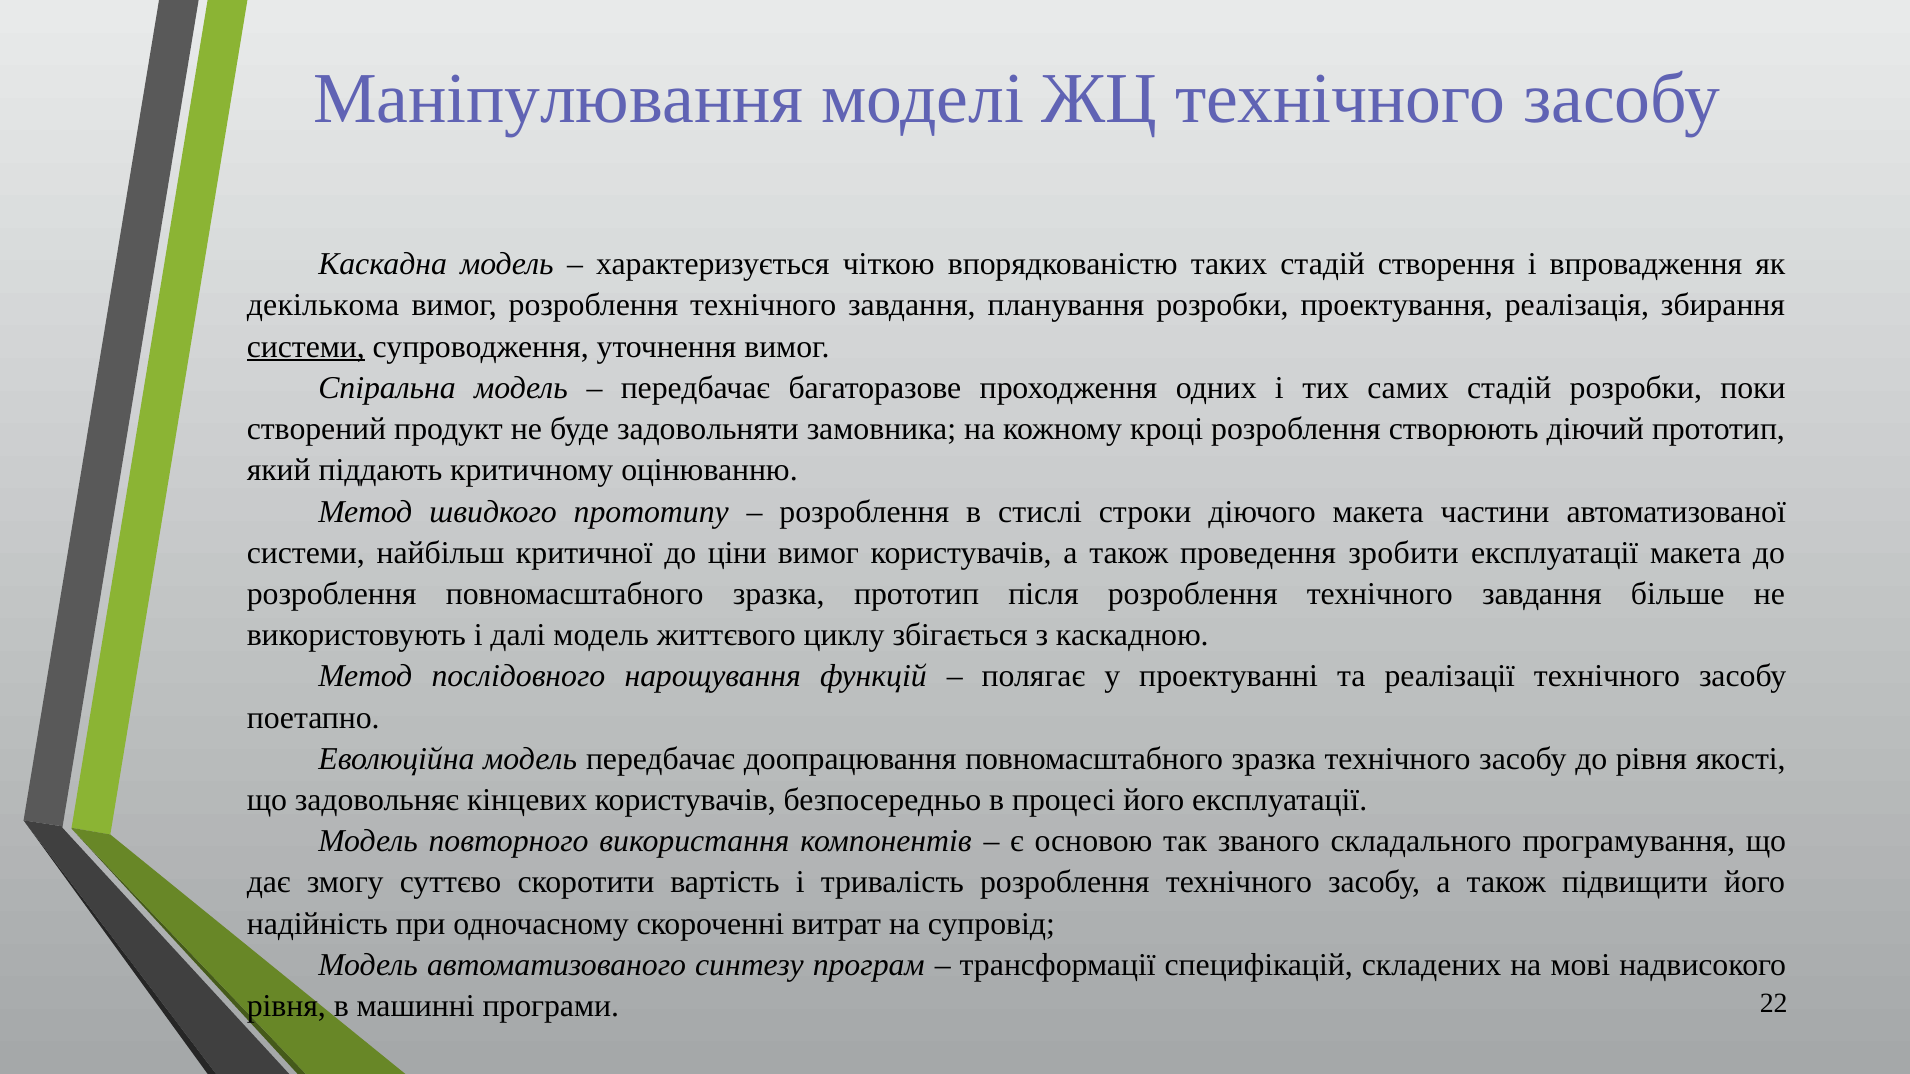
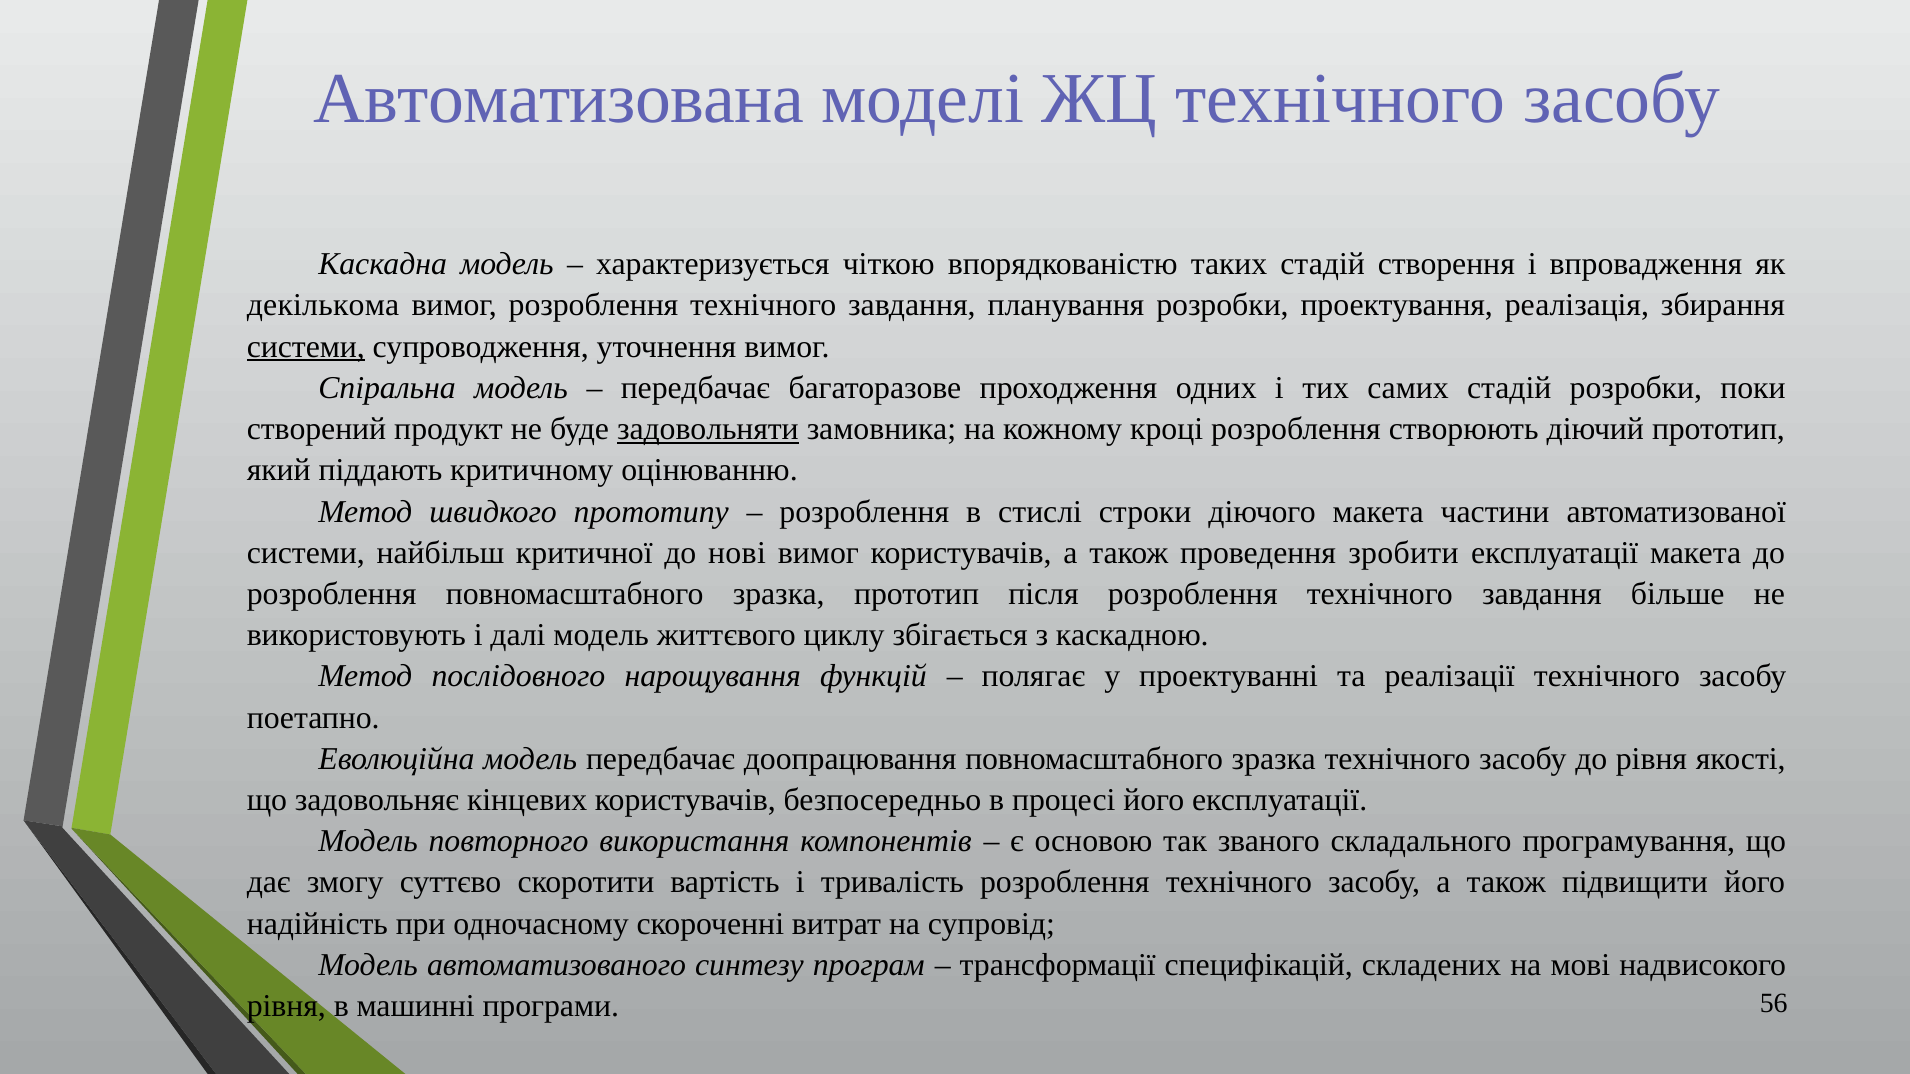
Маніпулювання: Маніпулювання -> Автоматизована
задовольняти underline: none -> present
ціни: ціни -> нові
22: 22 -> 56
